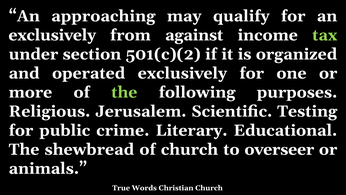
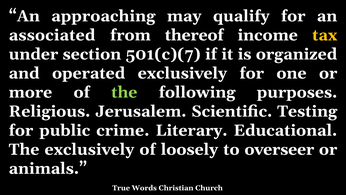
exclusively at (52, 35): exclusively -> associated
against: against -> thereof
tax colour: light green -> yellow
501(c)(2: 501(c)(2 -> 501(c)(7
The shewbread: shewbread -> exclusively
of church: church -> loosely
